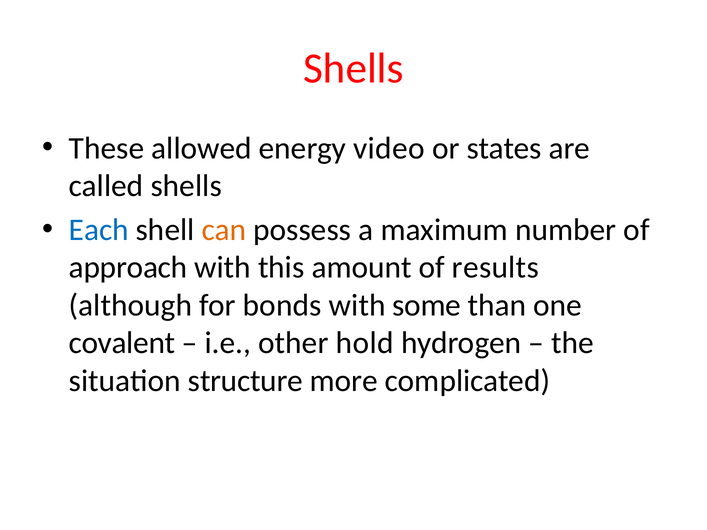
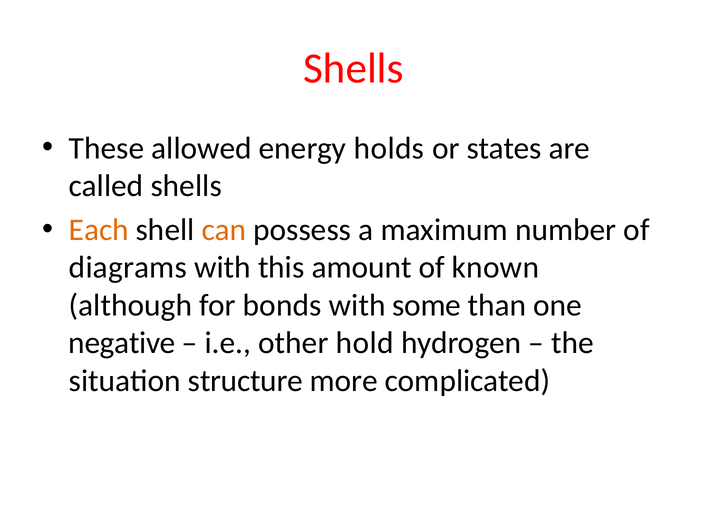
video: video -> holds
Each colour: blue -> orange
approach: approach -> diagrams
results: results -> known
covalent: covalent -> negative
